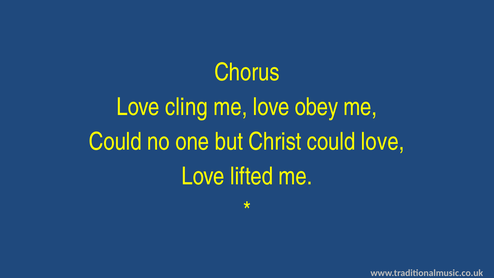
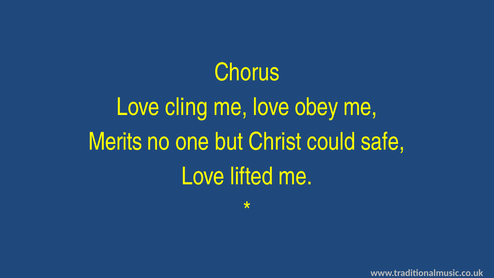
Could at (115, 142): Could -> Merits
could love: love -> safe
